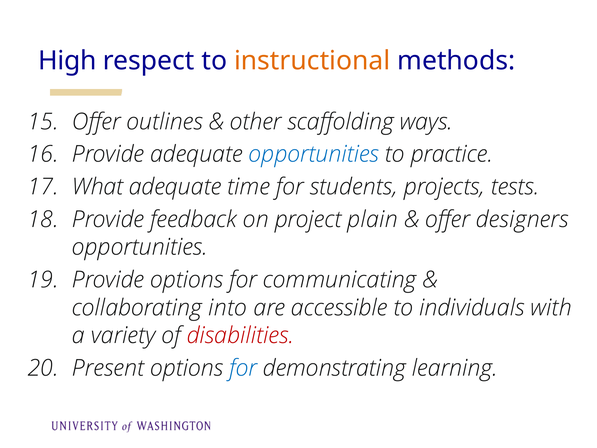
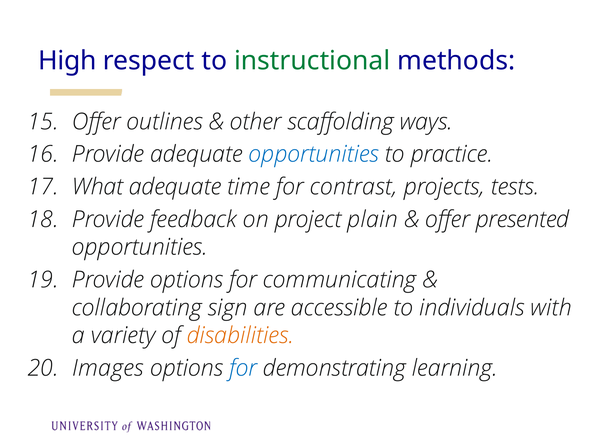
instructional colour: orange -> green
students: students -> contrast
designers: designers -> presented
into: into -> sign
disabilities colour: red -> orange
Present: Present -> Images
